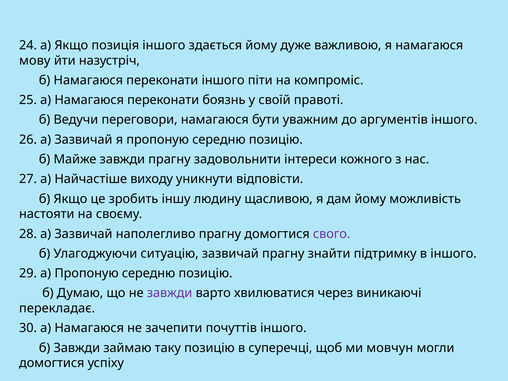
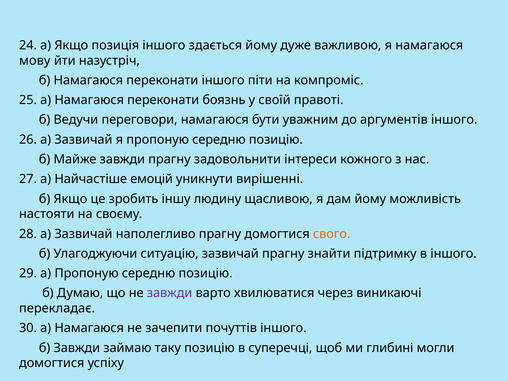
виходу: виходу -> емоцій
відповісти: відповісти -> вирішенні
свого colour: purple -> orange
мовчун: мовчун -> глибині
